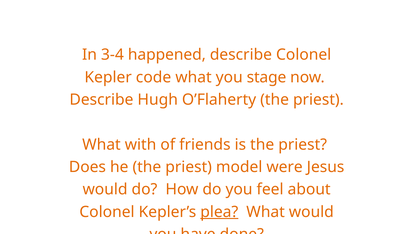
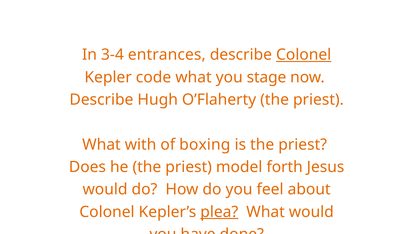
happened: happened -> entrances
Colonel at (304, 55) underline: none -> present
friends: friends -> boxing
were: were -> forth
